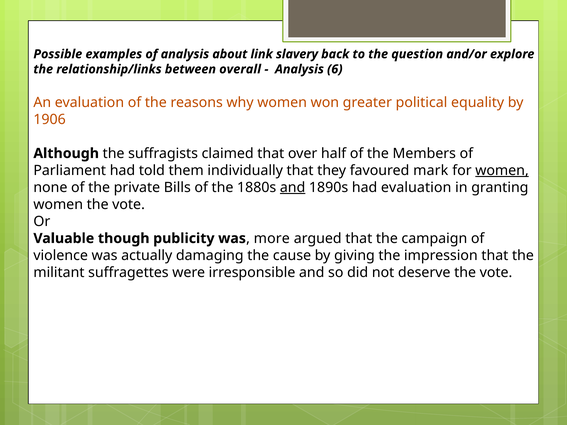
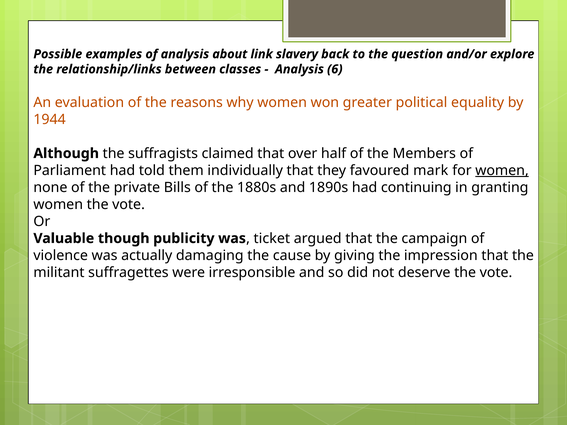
overall: overall -> classes
1906: 1906 -> 1944
and at (293, 187) underline: present -> none
had evaluation: evaluation -> continuing
more: more -> ticket
